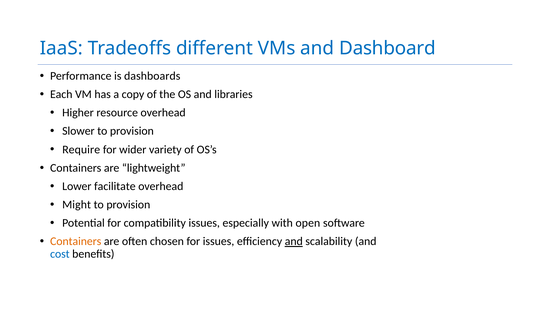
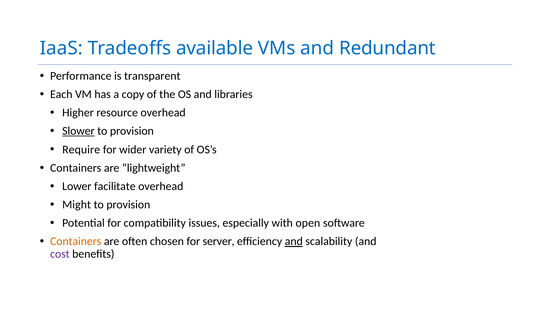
different: different -> available
Dashboard: Dashboard -> Redundant
dashboards: dashboards -> transparent
Slower underline: none -> present
for issues: issues -> server
cost colour: blue -> purple
